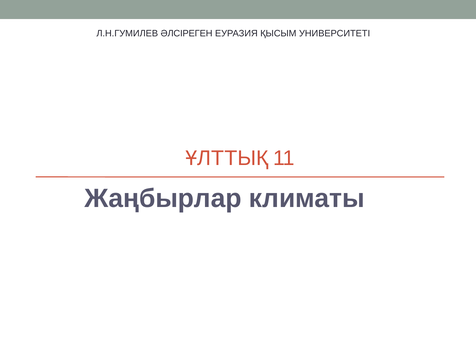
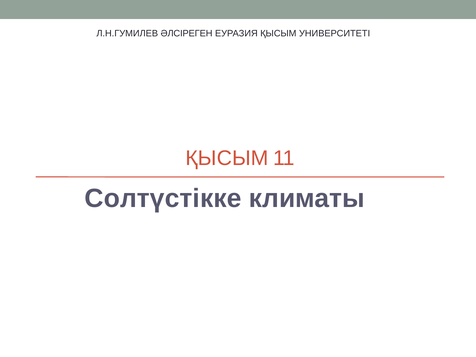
ҰЛТТЫҚ at (227, 158): ҰЛТТЫҚ -> ҚЫСЫМ
Жаңбырлар: Жаңбырлар -> Солтүстікке
